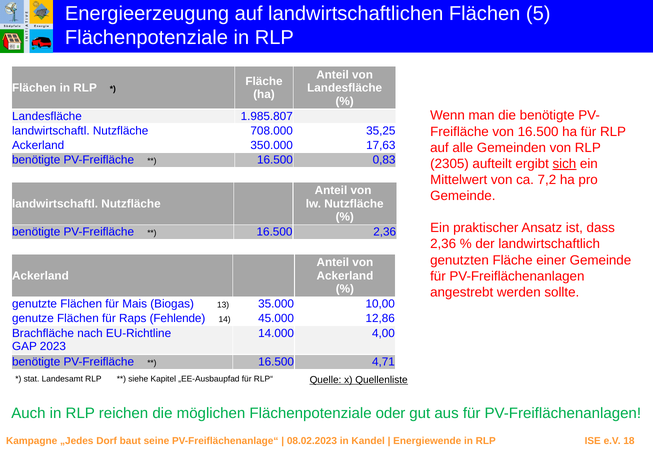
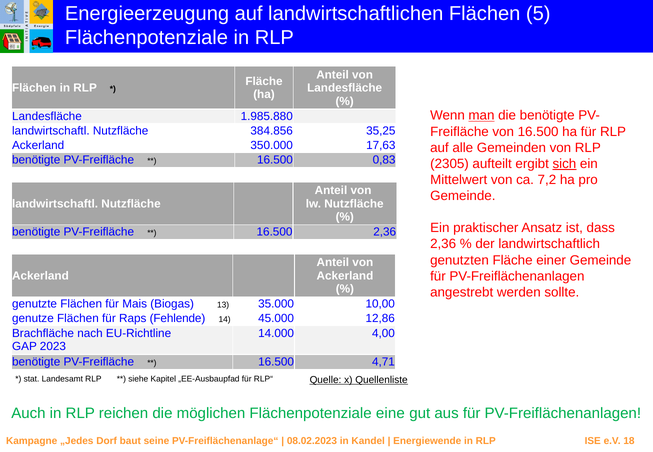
man underline: none -> present
1.985.807: 1.985.807 -> 1.985.880
708.000: 708.000 -> 384.856
oder: oder -> eine
